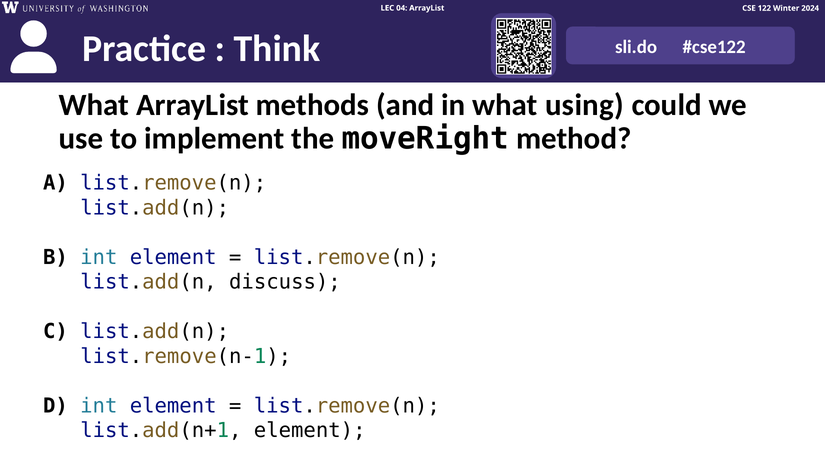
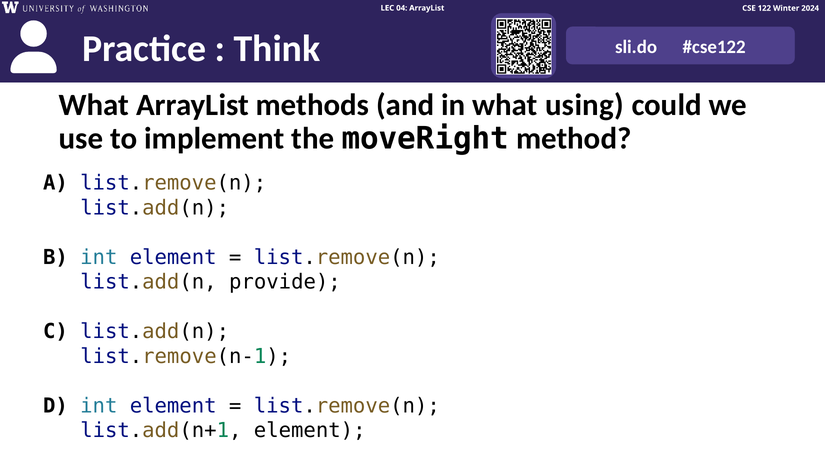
discuss: discuss -> provide
